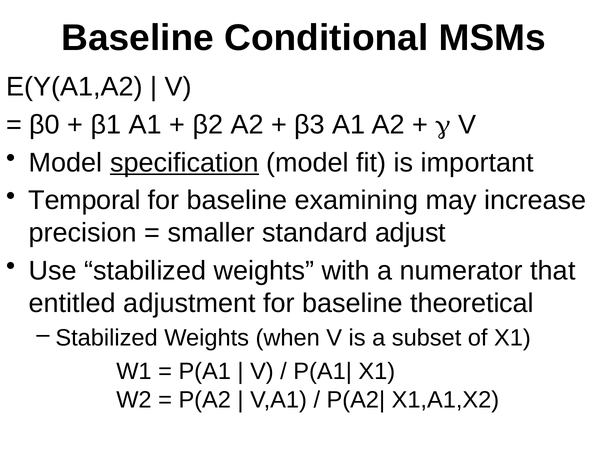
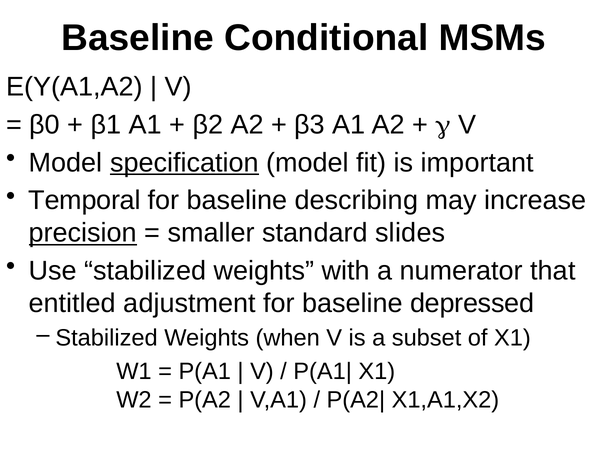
examining: examining -> describing
precision underline: none -> present
adjust: adjust -> slides
theoretical: theoretical -> depressed
